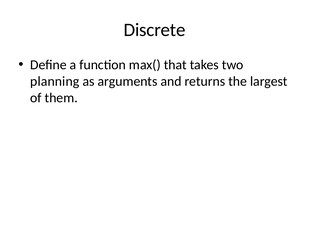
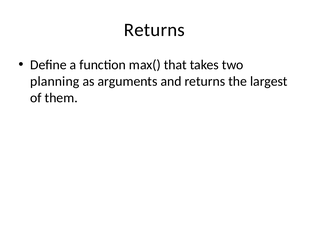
Discrete at (155, 30): Discrete -> Returns
